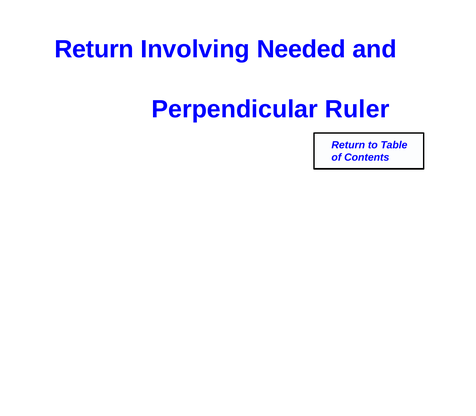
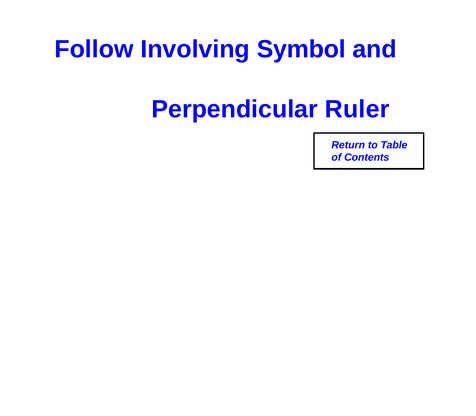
Return at (94, 49): Return -> Follow
Needed: Needed -> Symbol
